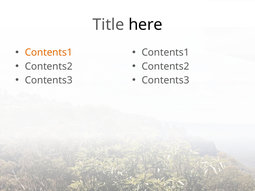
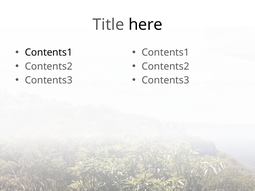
Contents1 at (49, 53) colour: orange -> black
